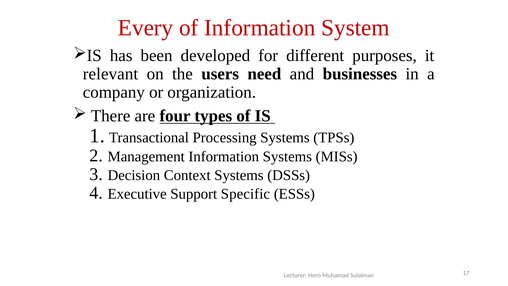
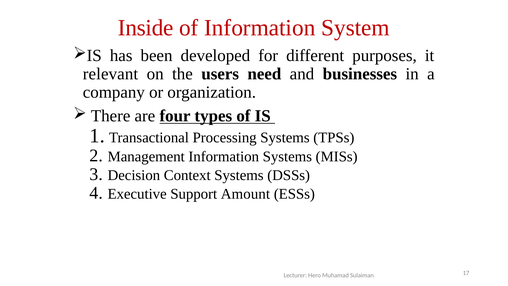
Every: Every -> Inside
Specific: Specific -> Amount
